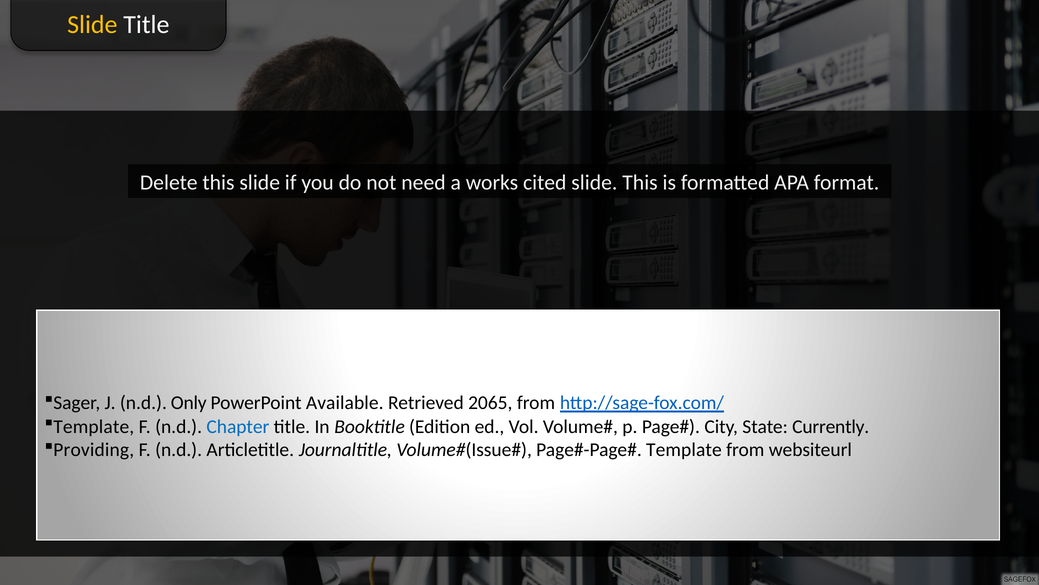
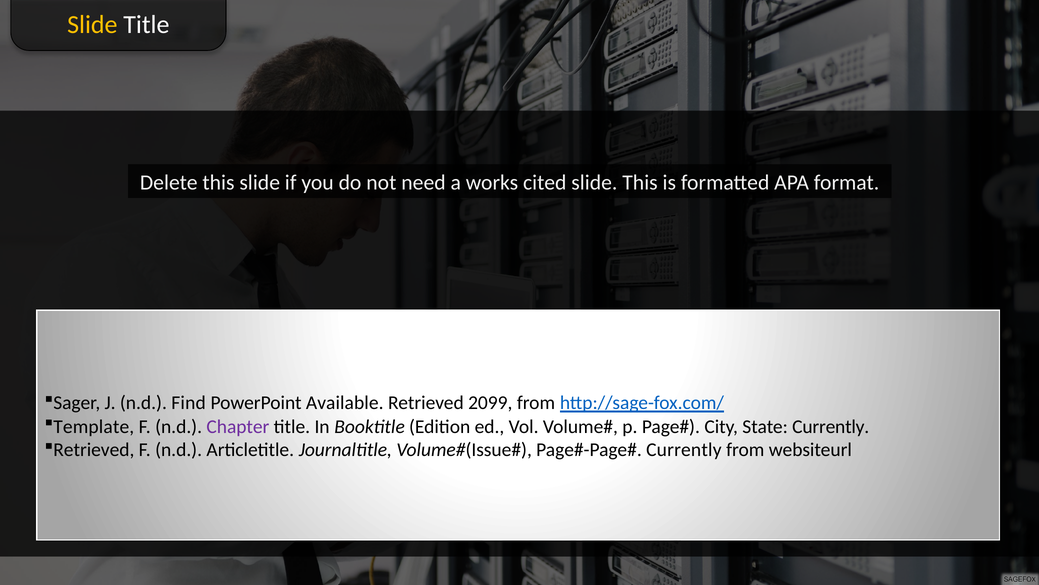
Only: Only -> Find
2065: 2065 -> 2099
Chapter colour: blue -> purple
Providing at (94, 450): Providing -> Retrieved
Template at (684, 450): Template -> Currently
